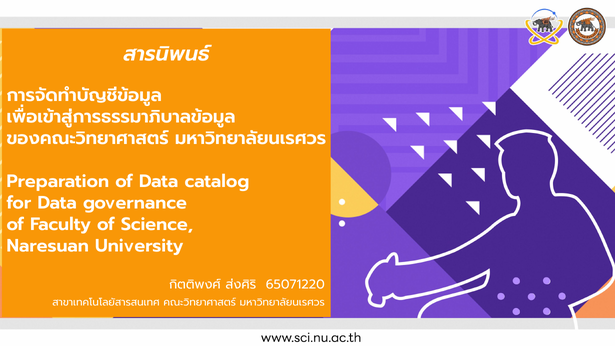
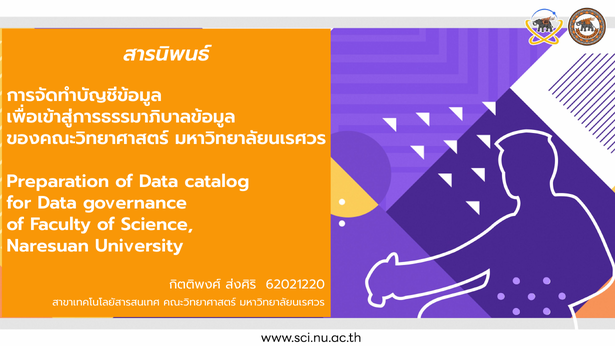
65071220: 65071220 -> 62021220
